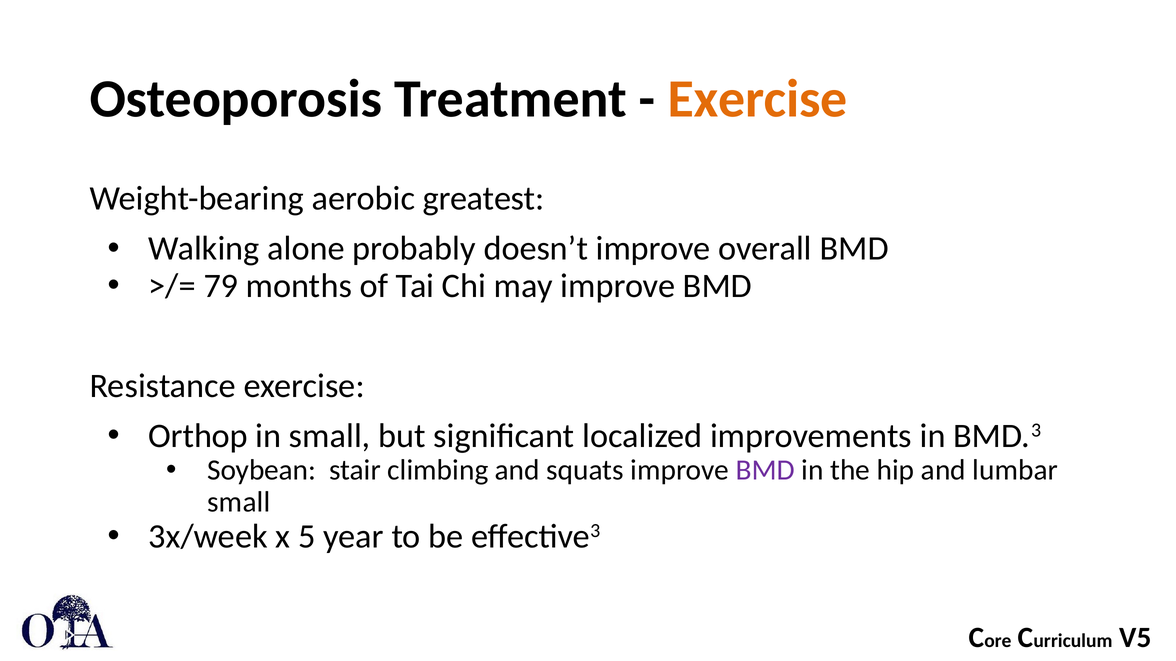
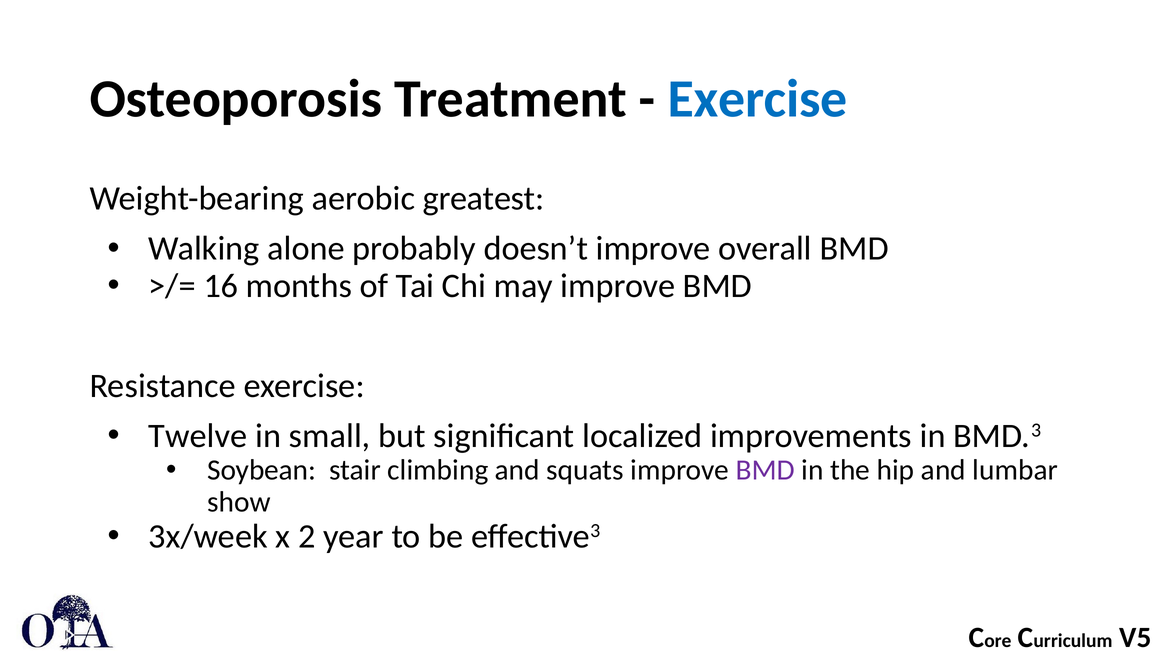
Exercise at (758, 99) colour: orange -> blue
79: 79 -> 16
Orthop: Orthop -> Twelve
small at (239, 502): small -> show
5: 5 -> 2
